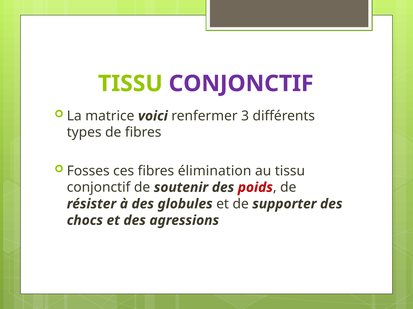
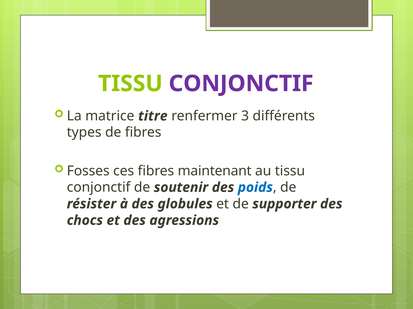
voici: voici -> titre
élimination: élimination -> maintenant
poids colour: red -> blue
